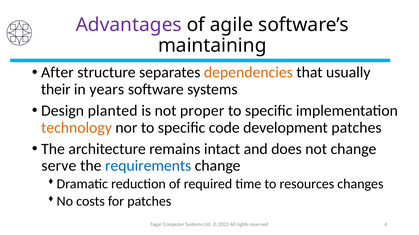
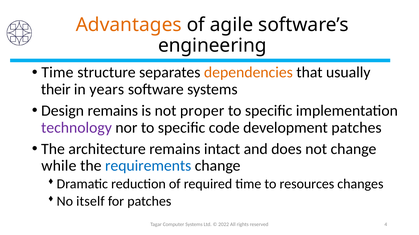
Advantages colour: purple -> orange
maintaining: maintaining -> engineering
After at (57, 73): After -> Time
Design planted: planted -> remains
technology colour: orange -> purple
serve: serve -> while
costs: costs -> itself
